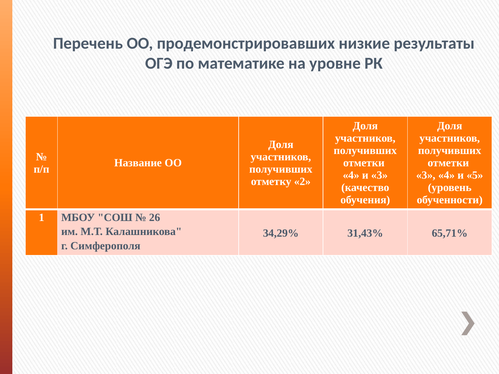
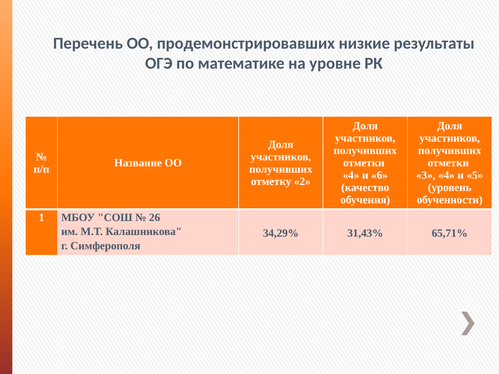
и 3: 3 -> 6
